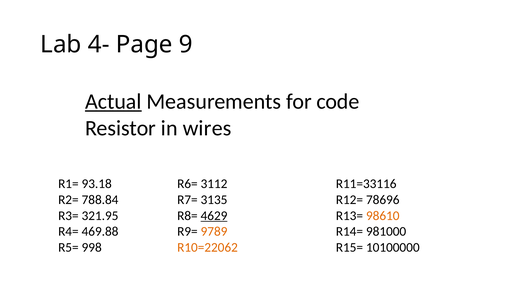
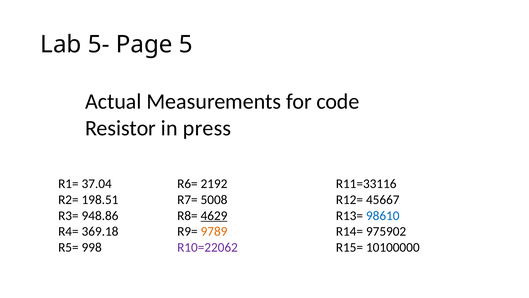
4-: 4- -> 5-
9: 9 -> 5
Actual underline: present -> none
wires: wires -> press
93.18: 93.18 -> 37.04
3112: 3112 -> 2192
788.84: 788.84 -> 198.51
3135: 3135 -> 5008
78696: 78696 -> 45667
321.95: 321.95 -> 948.86
98610 colour: orange -> blue
469.88: 469.88 -> 369.18
981000: 981000 -> 975902
R10=22062 colour: orange -> purple
